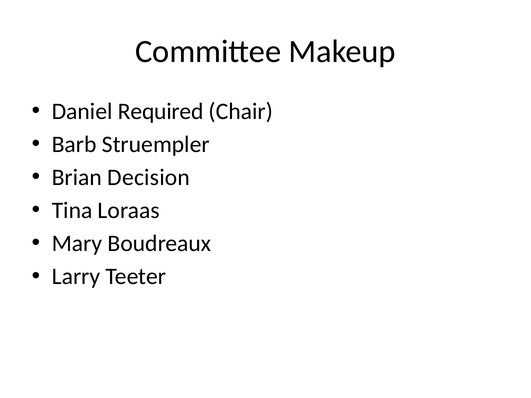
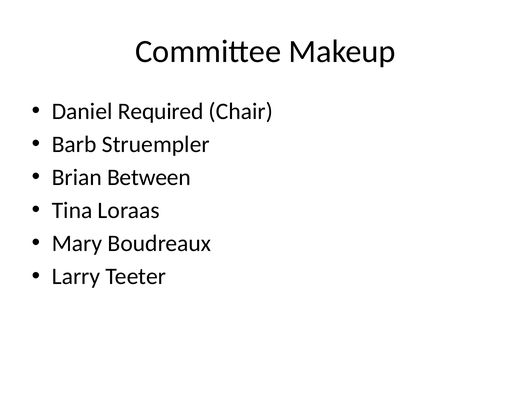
Decision: Decision -> Between
